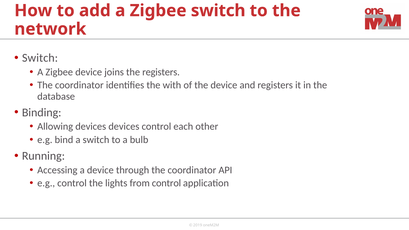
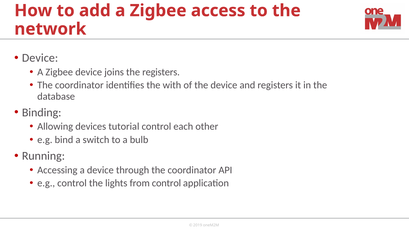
Zigbee switch: switch -> access
Switch at (40, 58): Switch -> Device
devices devices: devices -> tutorial
